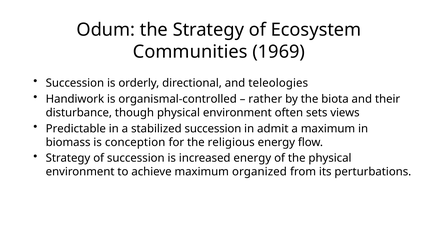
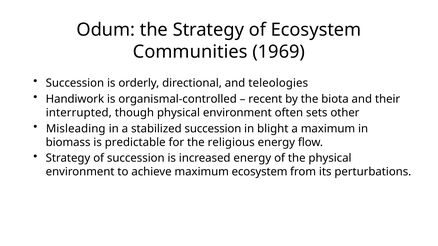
rather: rather -> recent
disturbance: disturbance -> interrupted
views: views -> other
Predictable: Predictable -> Misleading
admit: admit -> blight
conception: conception -> predictable
maximum organized: organized -> ecosystem
